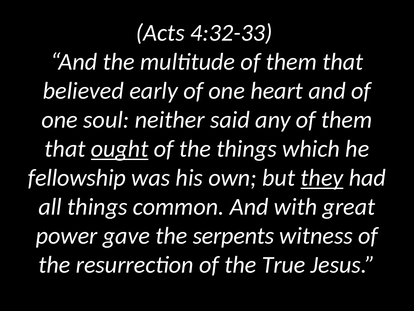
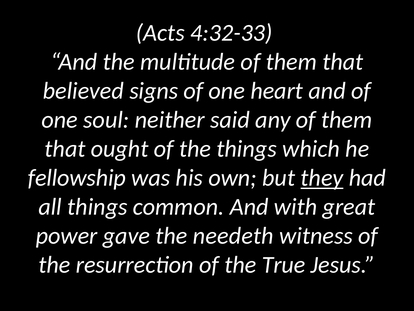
early: early -> signs
ought underline: present -> none
serpents: serpents -> needeth
